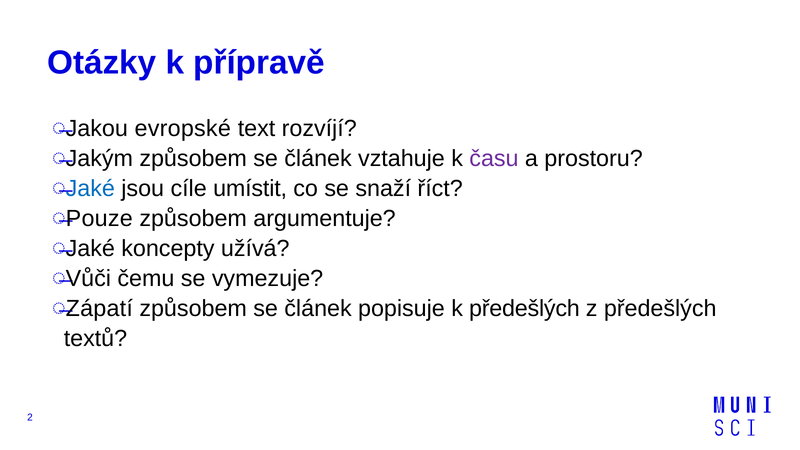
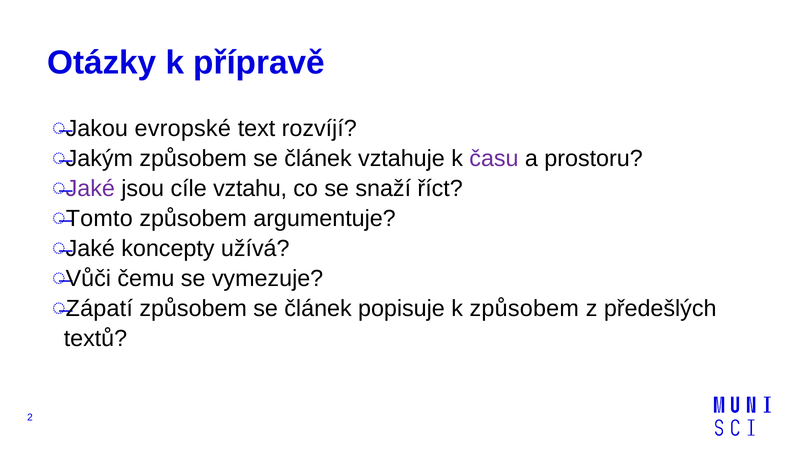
Jaké at (90, 189) colour: blue -> purple
umístit: umístit -> vztahu
Pouze: Pouze -> Tomto
k předešlých: předešlých -> způsobem
